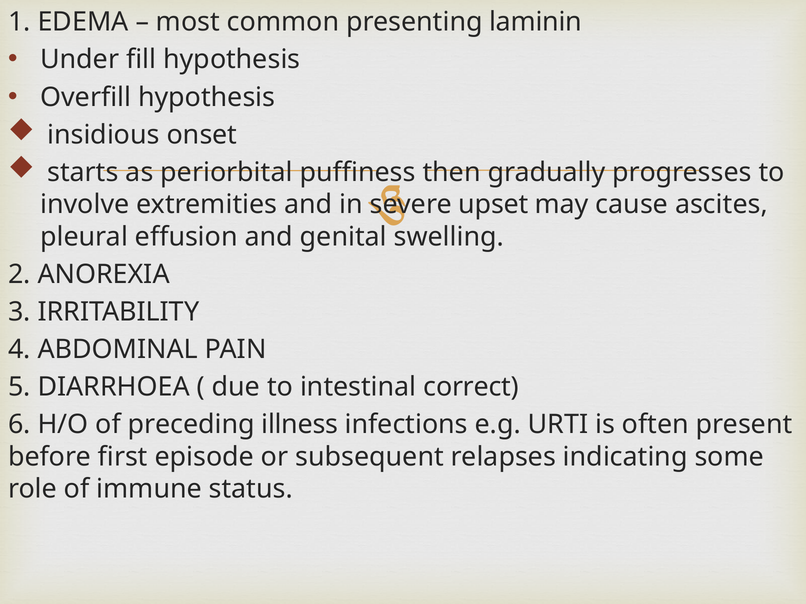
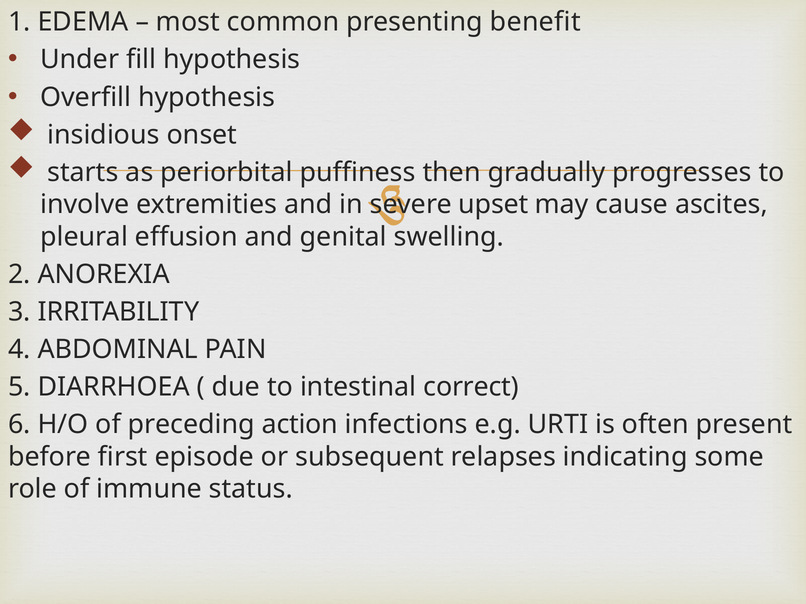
laminin: laminin -> benefit
illness: illness -> action
